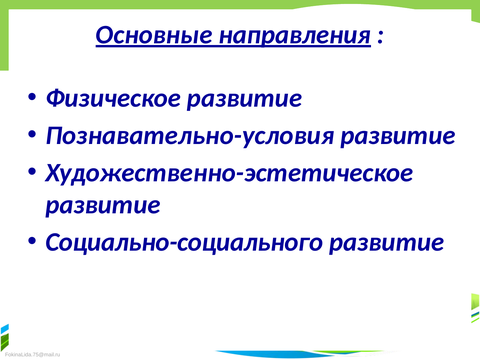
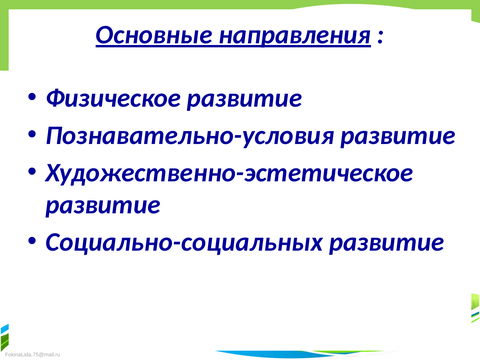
Социально-социального: Социально-социального -> Социально-социальных
